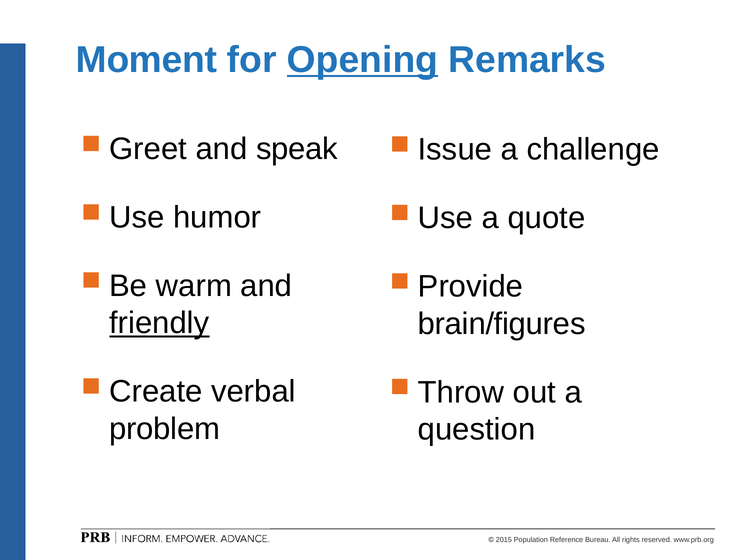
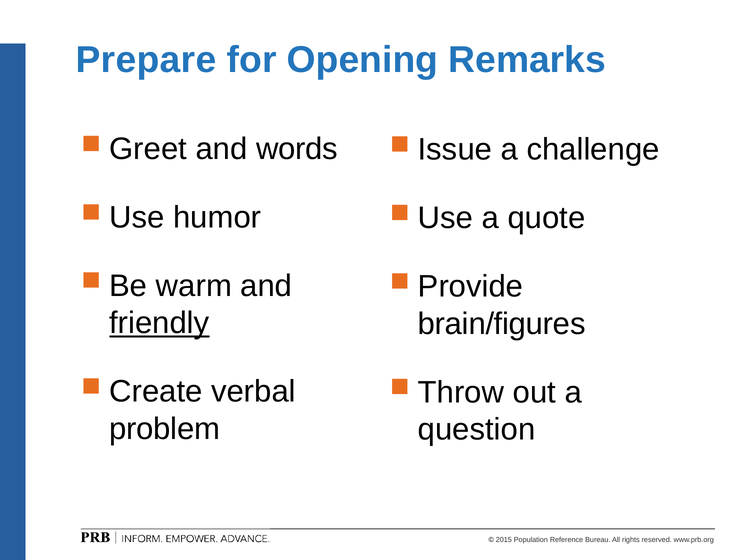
Moment: Moment -> Prepare
Opening underline: present -> none
speak: speak -> words
